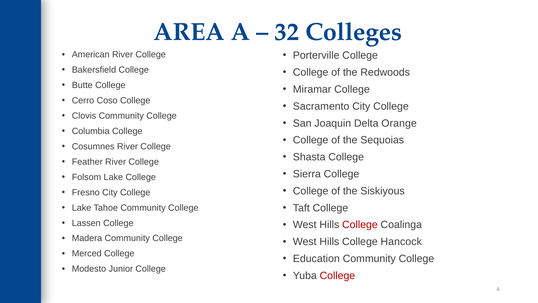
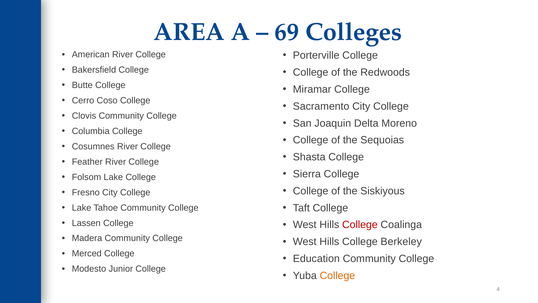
32: 32 -> 69
Orange: Orange -> Moreno
Hancock: Hancock -> Berkeley
College at (337, 275) colour: red -> orange
